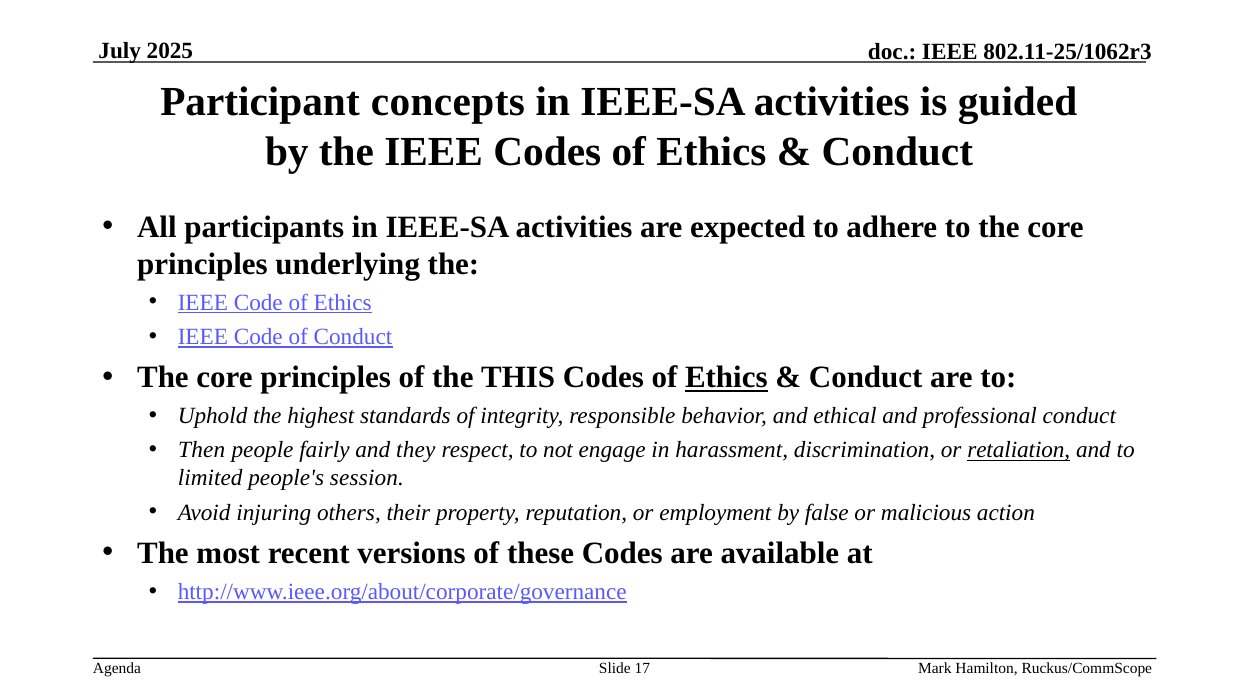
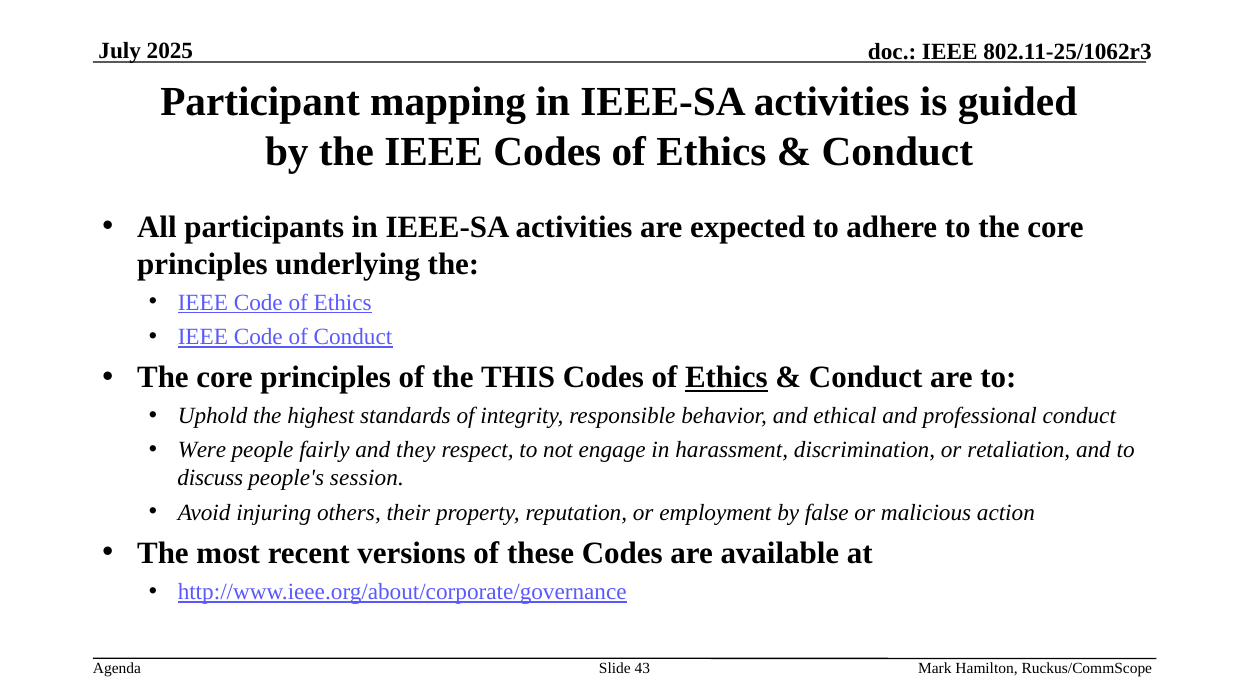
concepts: concepts -> mapping
Then: Then -> Were
retaliation underline: present -> none
limited: limited -> discuss
17: 17 -> 43
